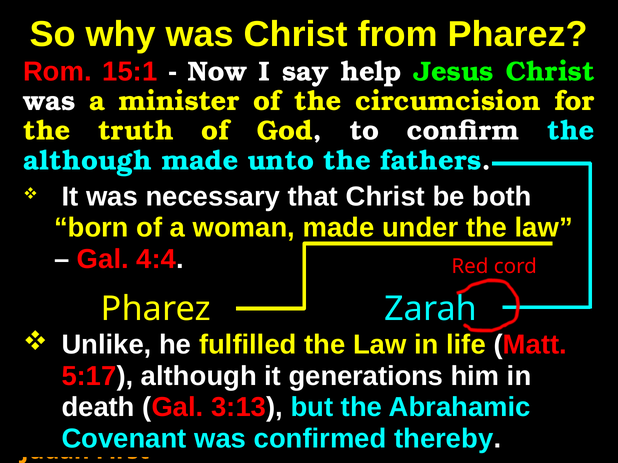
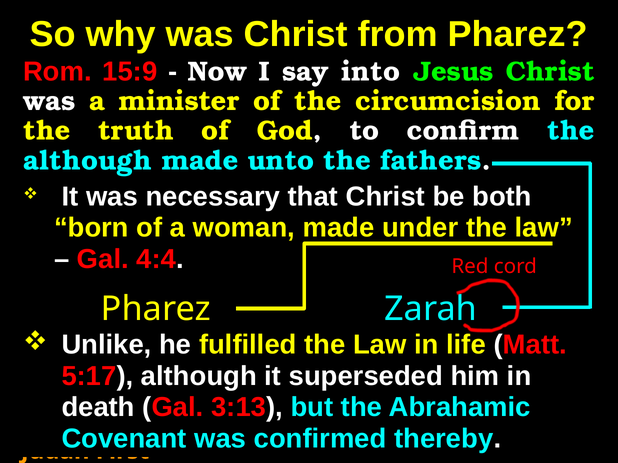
15:1: 15:1 -> 15:9
help: help -> into
generations: generations -> superseded
